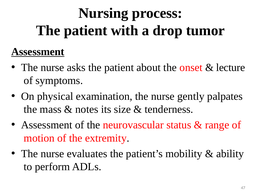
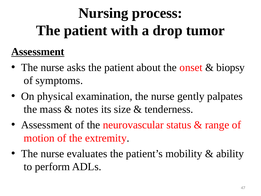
lecture: lecture -> biopsy
